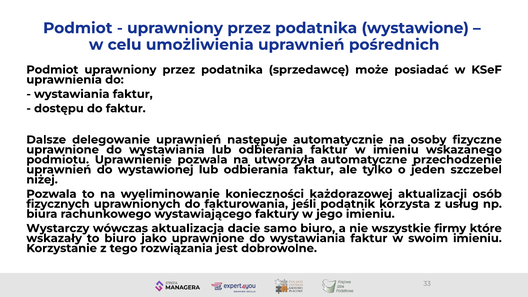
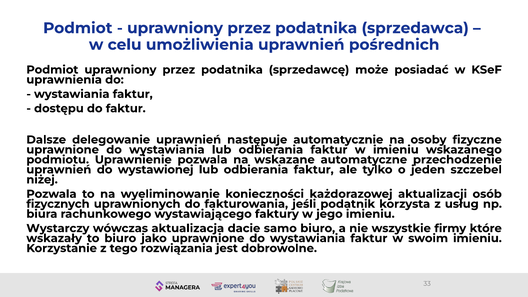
wystawione: wystawione -> sprzedawca
utworzyła: utworzyła -> wskazane
